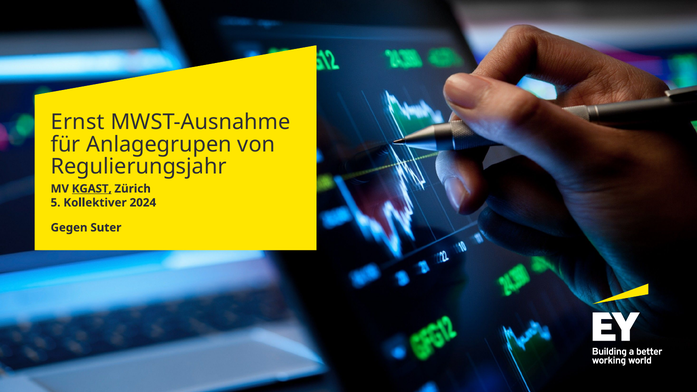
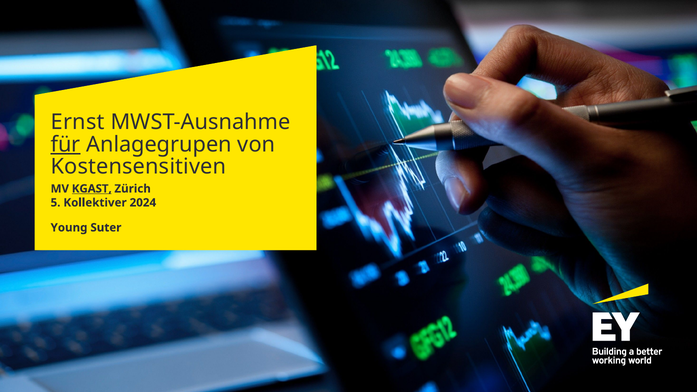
für underline: none -> present
Regulierungsjahr: Regulierungsjahr -> Kostensensitiven
Gegen: Gegen -> Young
